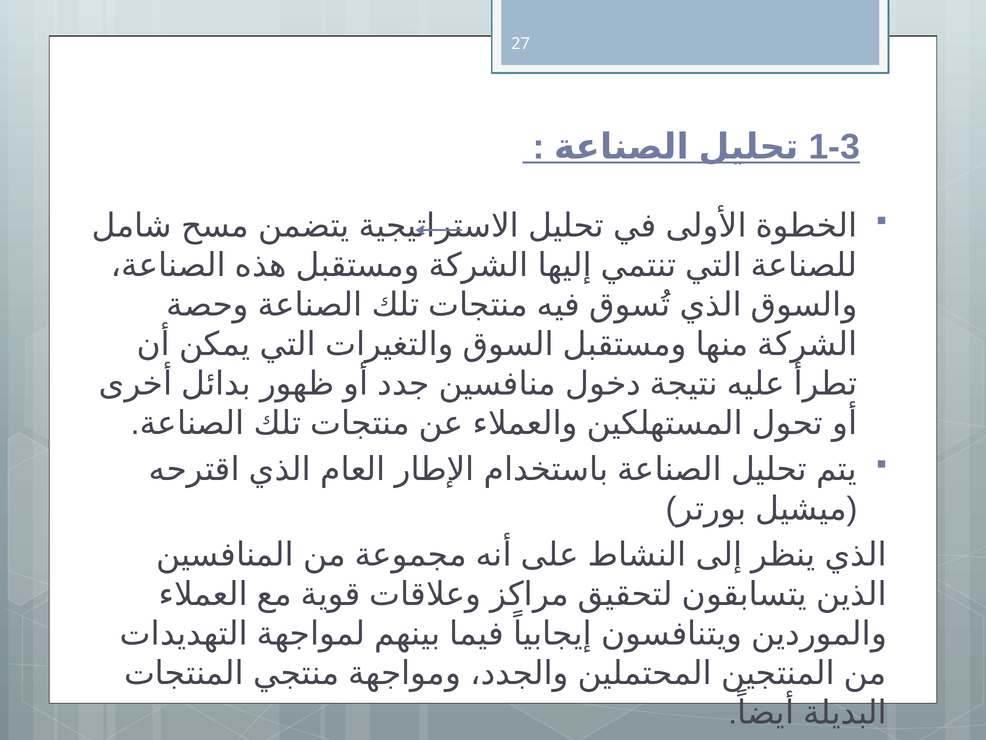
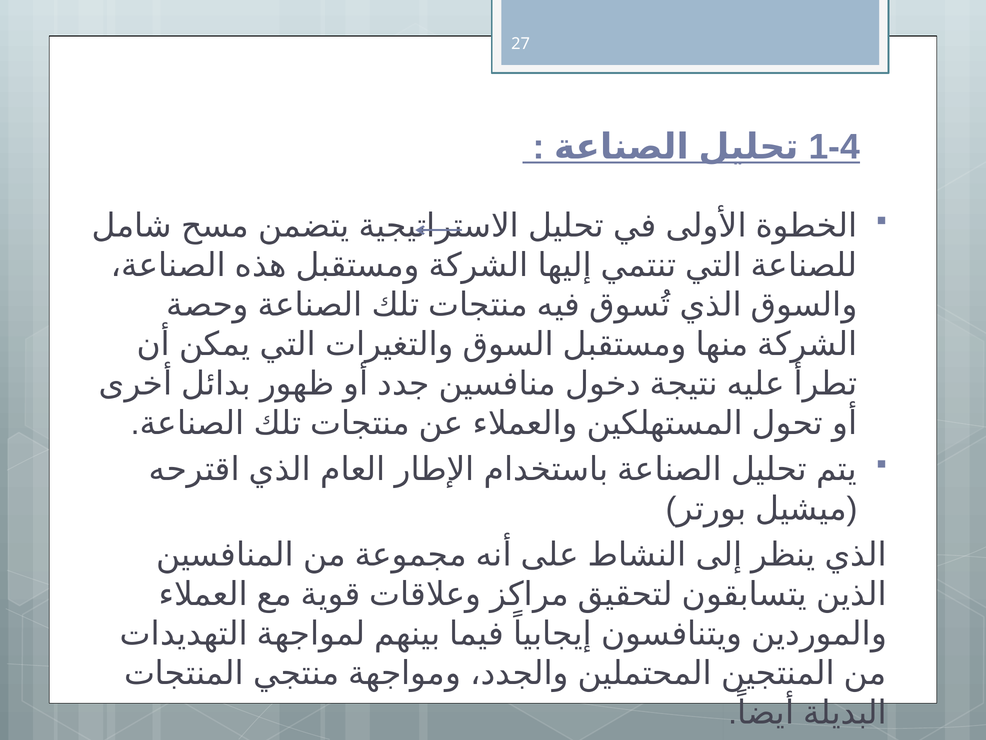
1-3: 1-3 -> 1-4
